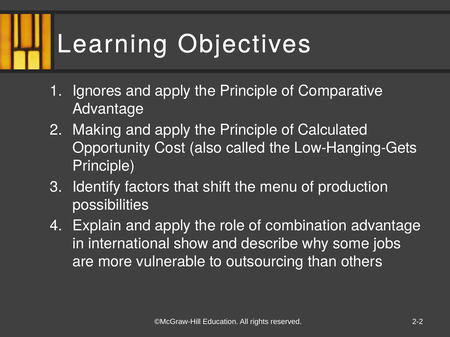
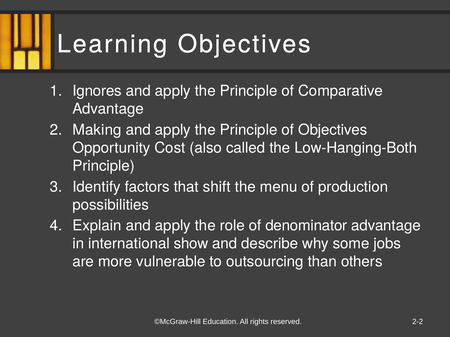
of Calculated: Calculated -> Objectives
Low-Hanging-Gets: Low-Hanging-Gets -> Low-Hanging-Both
combination: combination -> denominator
